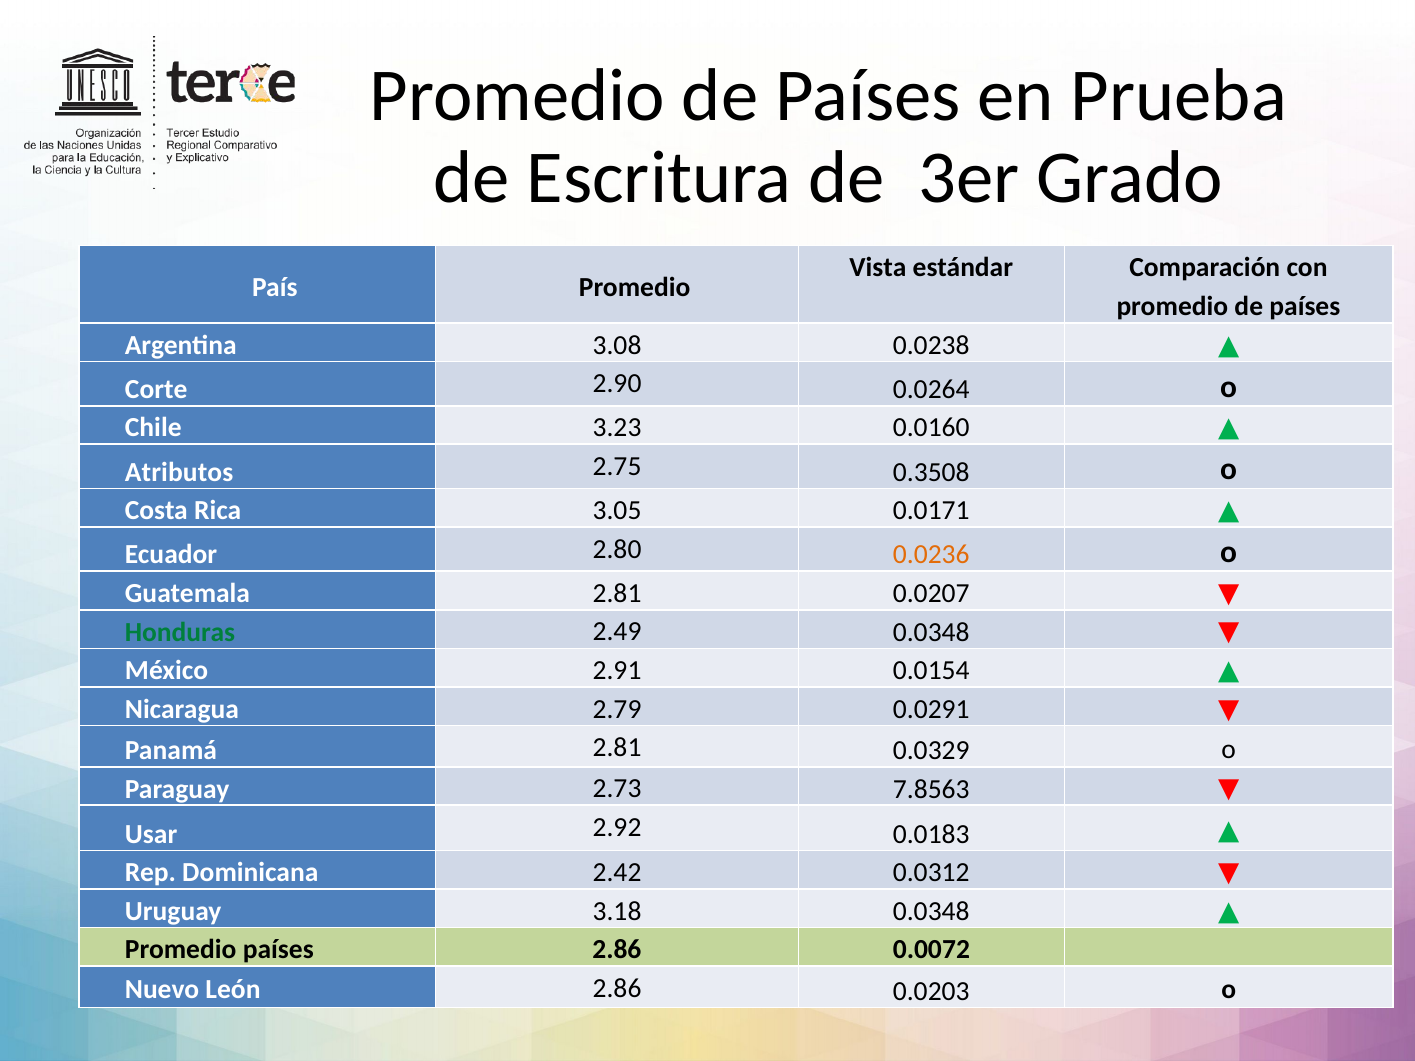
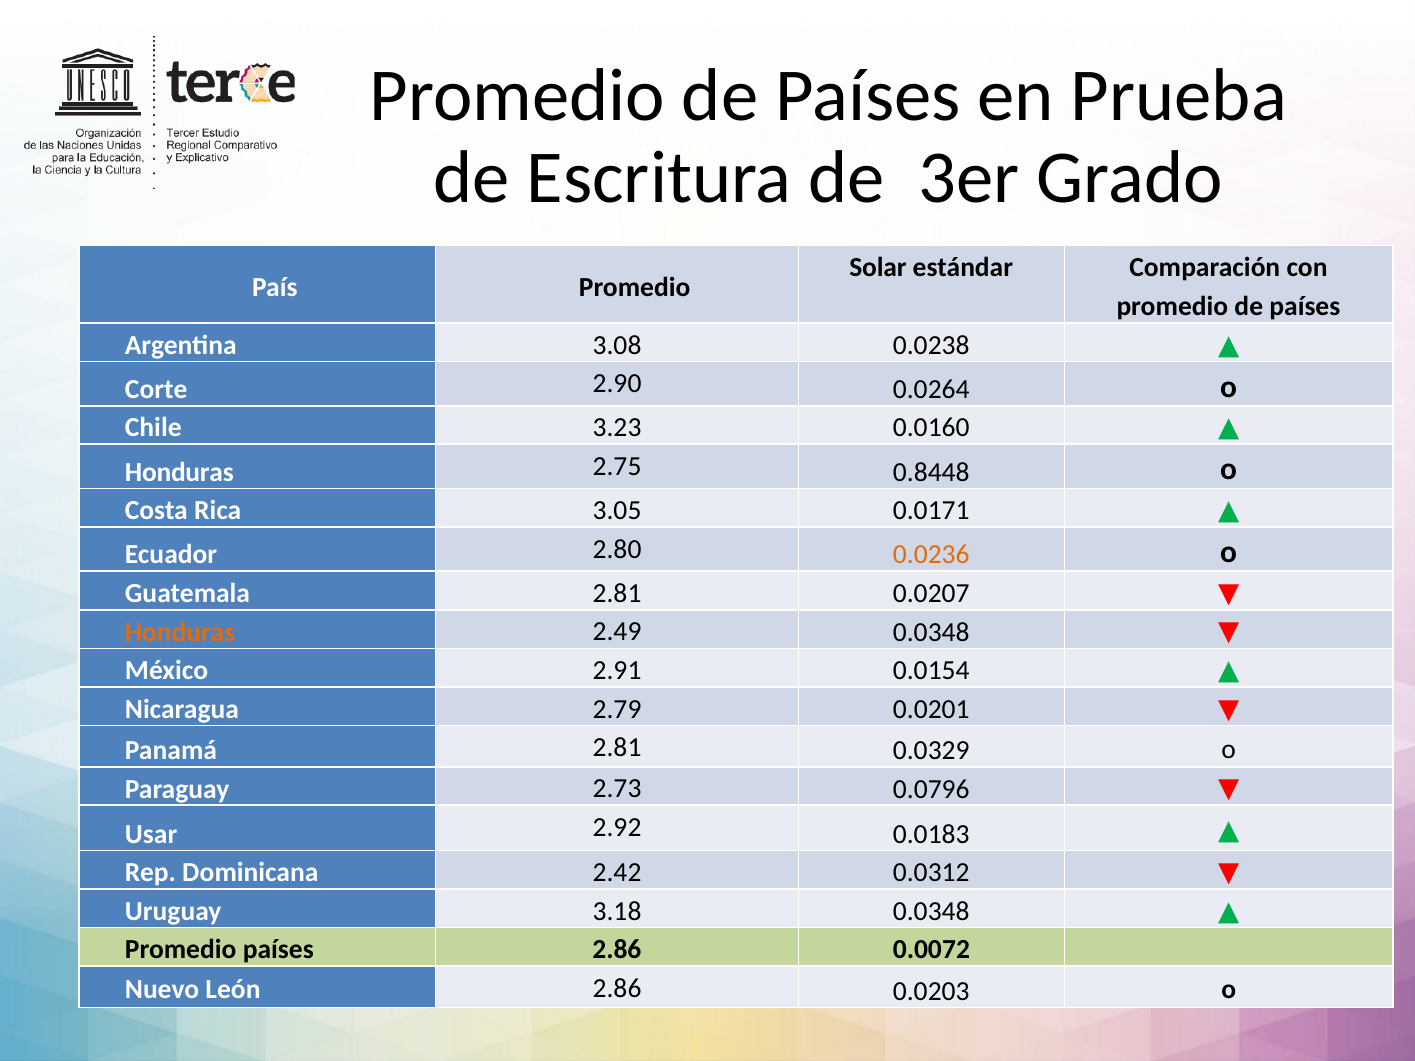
Vista: Vista -> Solar
Atributos at (179, 472): Atributos -> Honduras
0.3508: 0.3508 -> 0.8448
Honduras at (180, 632) colour: green -> orange
0.0291: 0.0291 -> 0.0201
7.8563: 7.8563 -> 0.0796
